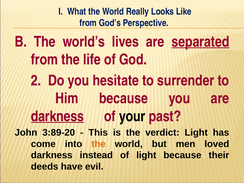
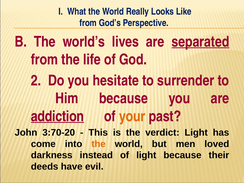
darkness at (57, 116): darkness -> addiction
your colour: black -> orange
3:89-20: 3:89-20 -> 3:70-20
